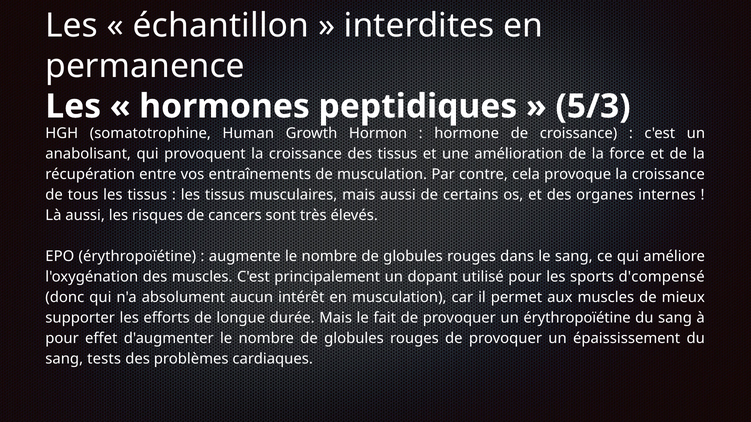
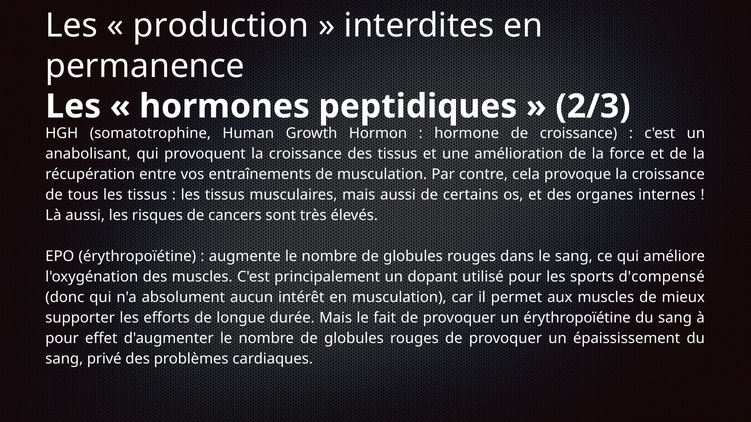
échantillon: échantillon -> production
5/3: 5/3 -> 2/3
tests: tests -> privé
